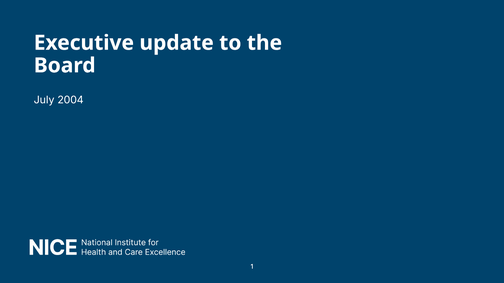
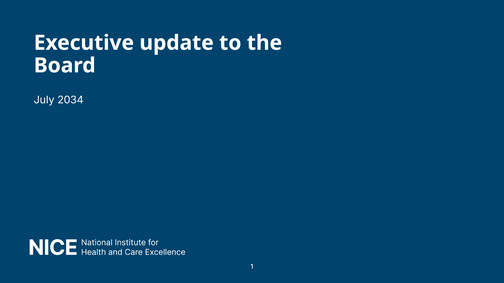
2004: 2004 -> 2034
